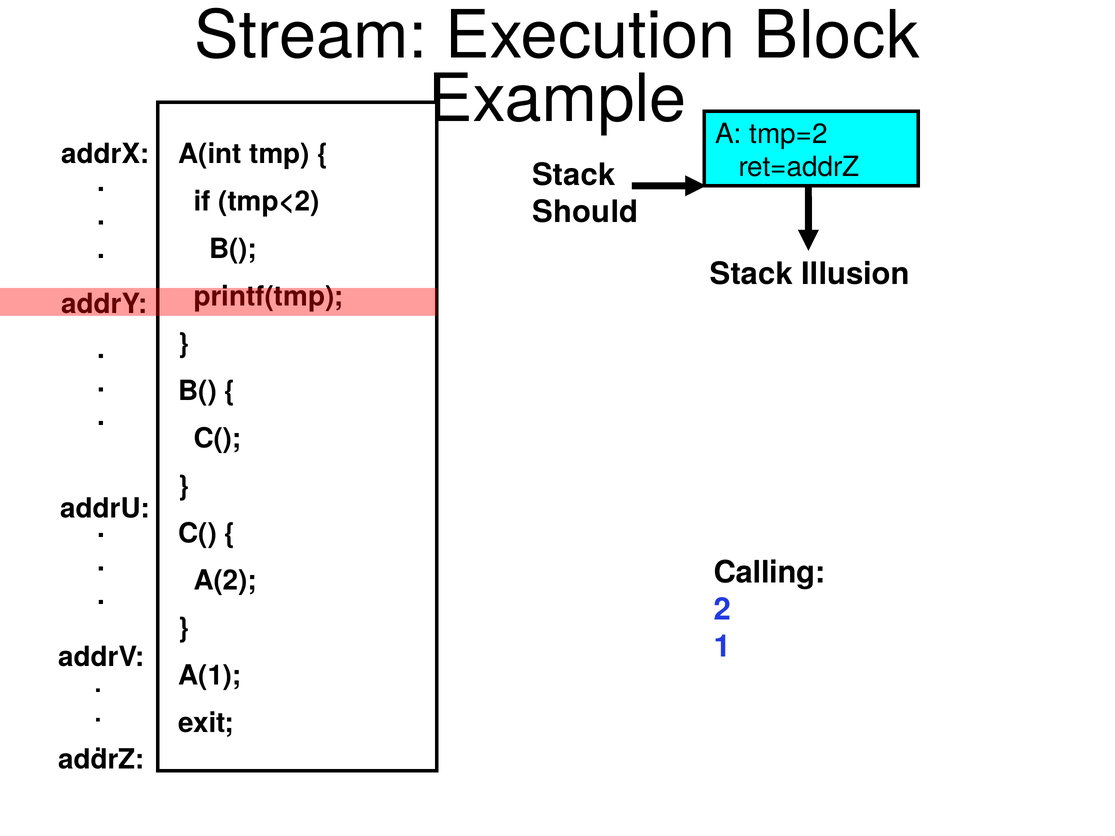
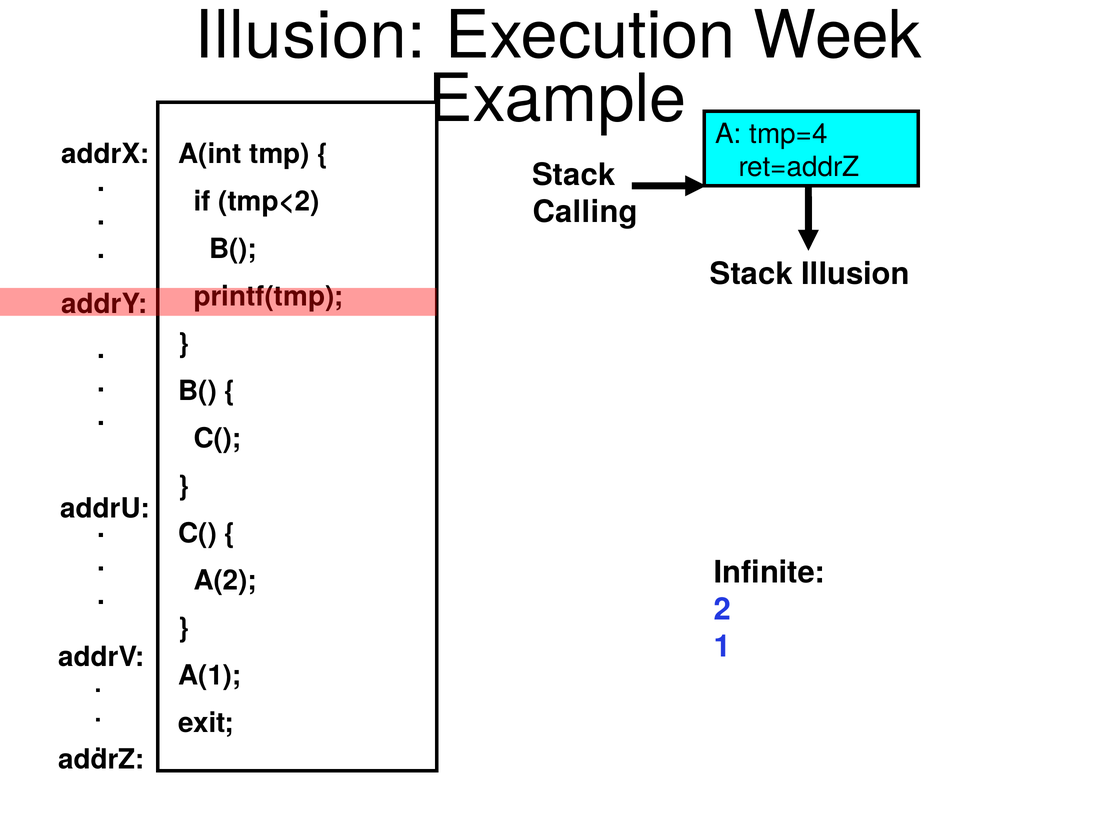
Stream at (311, 36): Stream -> Illusion
Block: Block -> Week
tmp=2: tmp=2 -> tmp=4
Should: Should -> Calling
Calling: Calling -> Infinite
